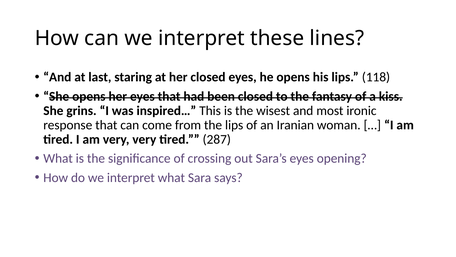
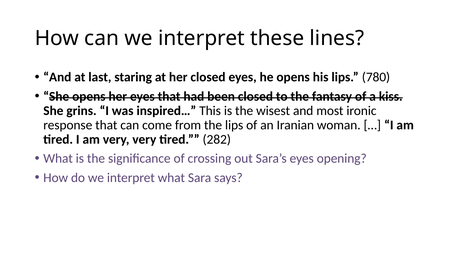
118: 118 -> 780
287: 287 -> 282
